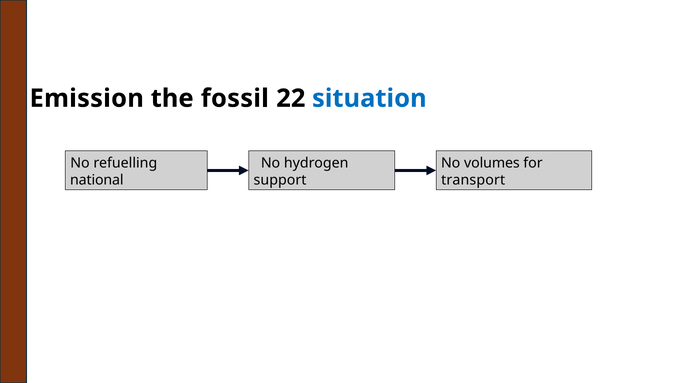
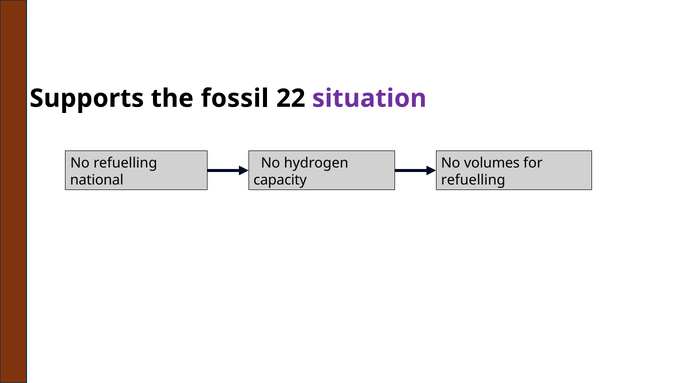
Emission: Emission -> Supports
situation colour: blue -> purple
support: support -> capacity
transport at (473, 180): transport -> refuelling
